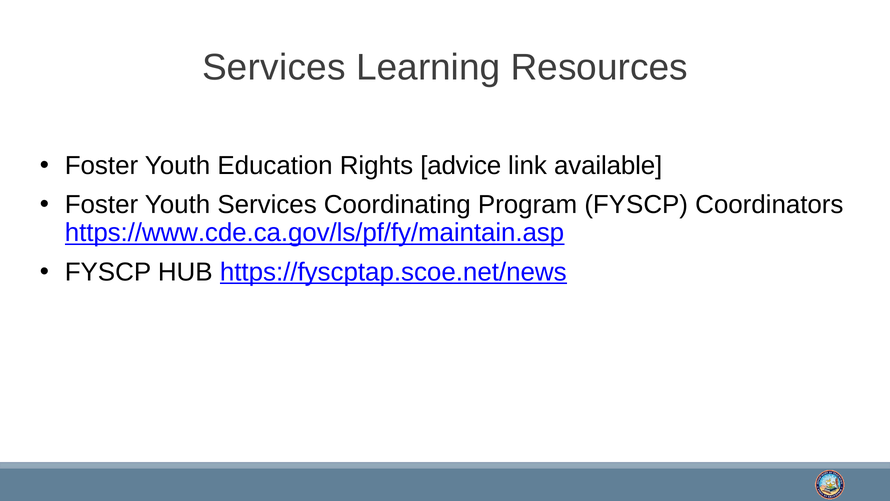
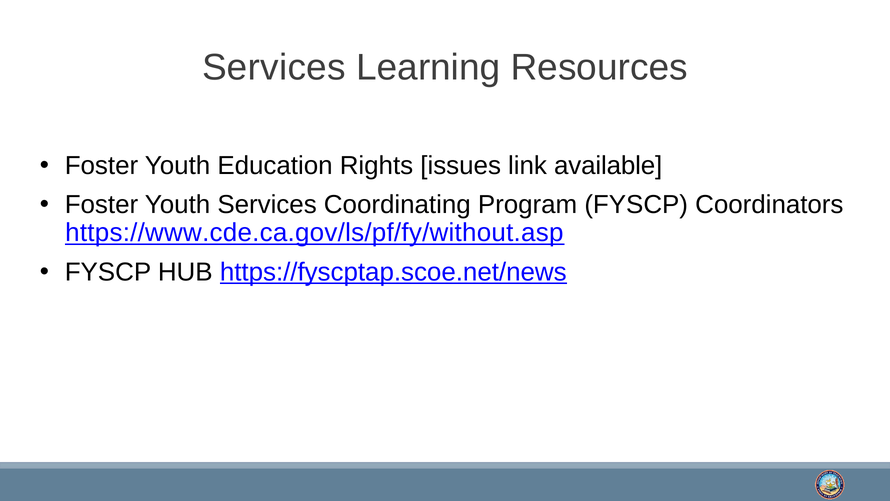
advice: advice -> issues
https://www.cde.ca.gov/ls/pf/fy/maintain.asp: https://www.cde.ca.gov/ls/pf/fy/maintain.asp -> https://www.cde.ca.gov/ls/pf/fy/without.asp
